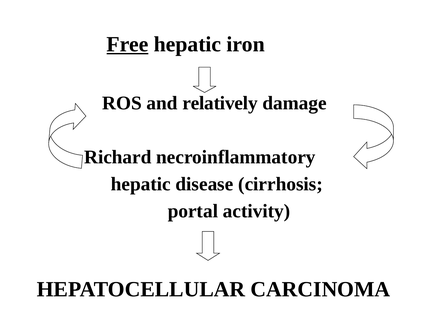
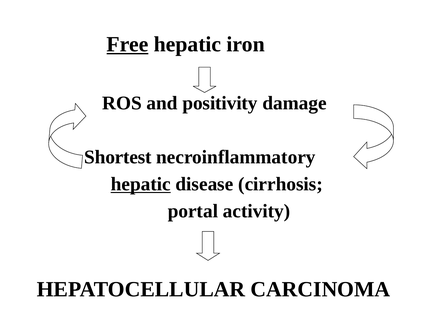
relatively: relatively -> positivity
Richard: Richard -> Shortest
hepatic at (141, 184) underline: none -> present
